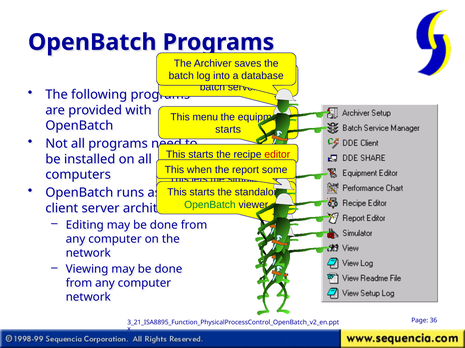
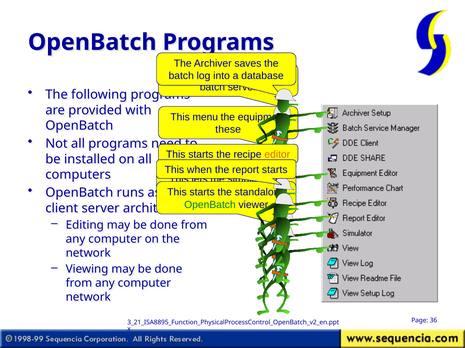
starts at (228, 130): starts -> these
editor colour: red -> orange
report some: some -> starts
